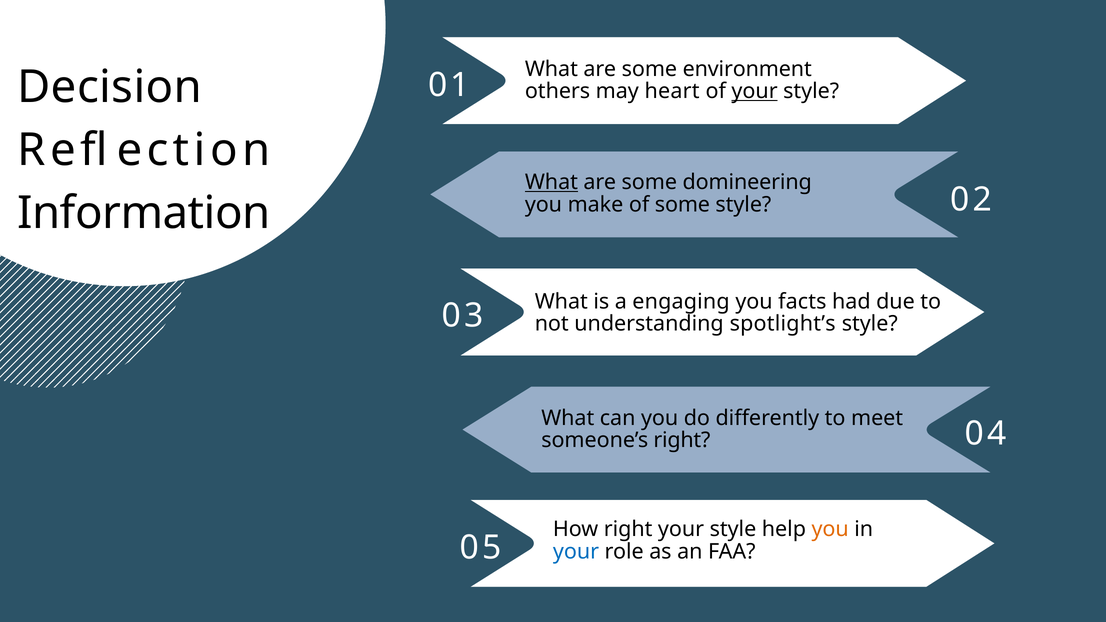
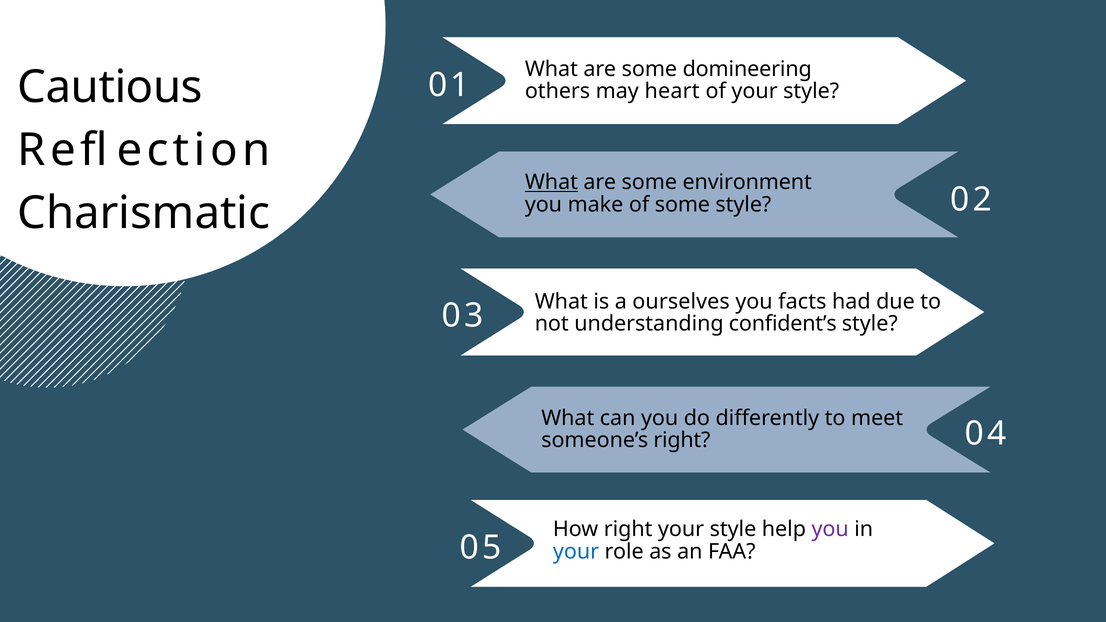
environment: environment -> domineering
Decision: Decision -> Cautious
your at (755, 91) underline: present -> none
domineering: domineering -> environment
Information: Information -> Charismatic
engaging: engaging -> ourselves
spotlight’s: spotlight’s -> confident’s
you at (830, 529) colour: orange -> purple
